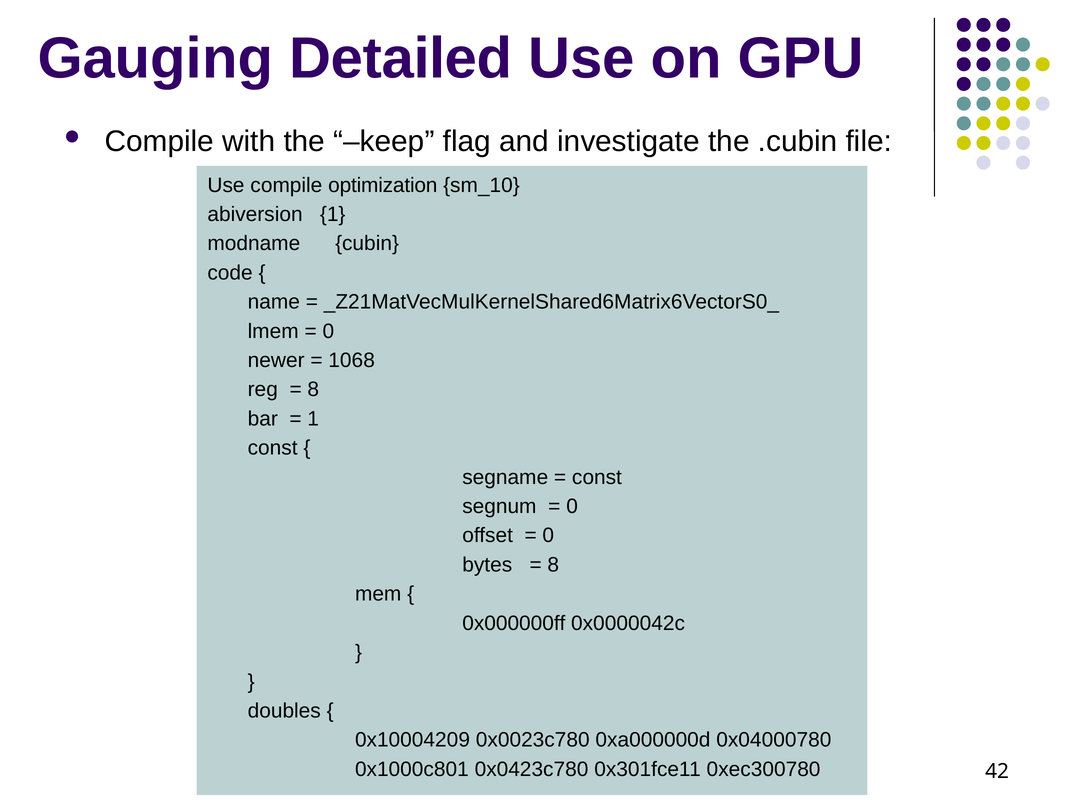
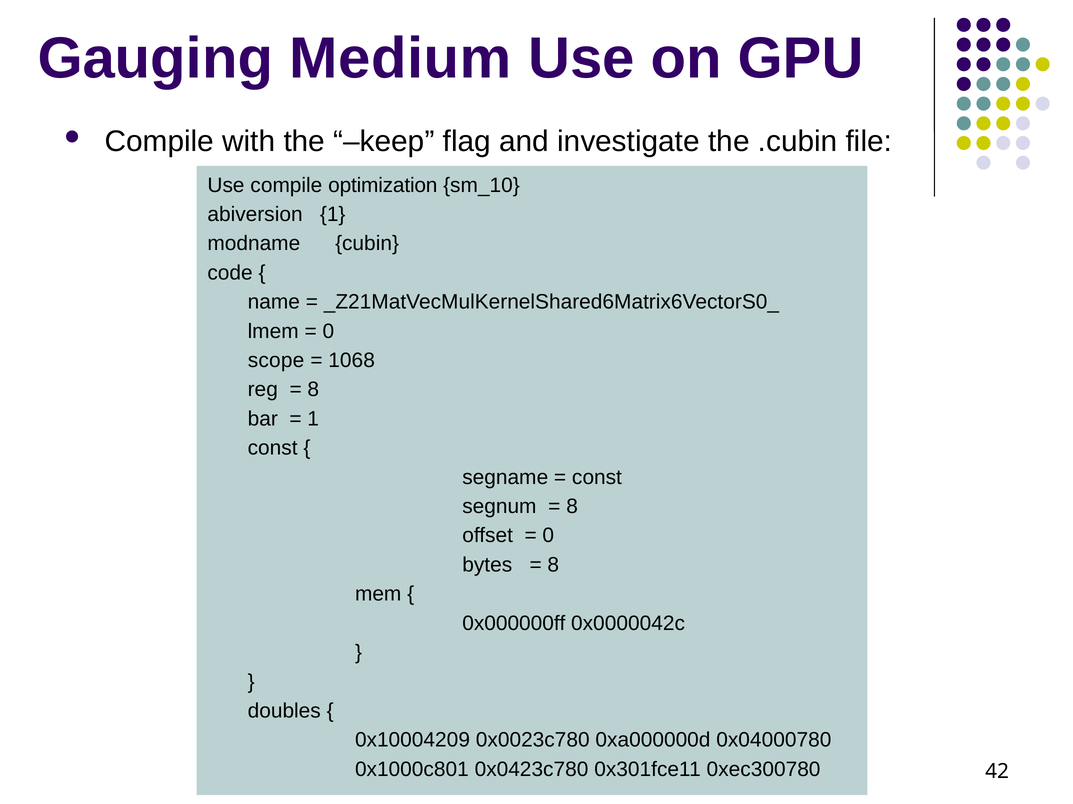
Detailed: Detailed -> Medium
newer: newer -> scope
0 at (572, 507): 0 -> 8
